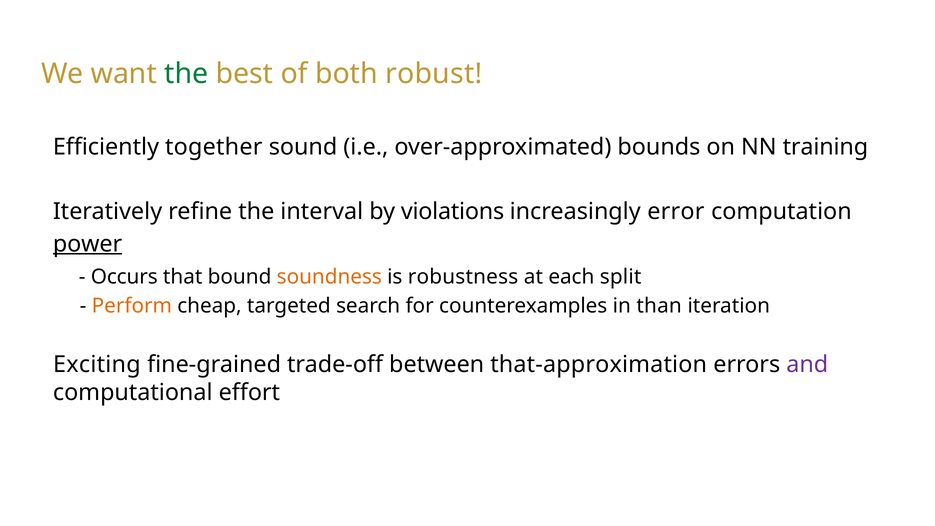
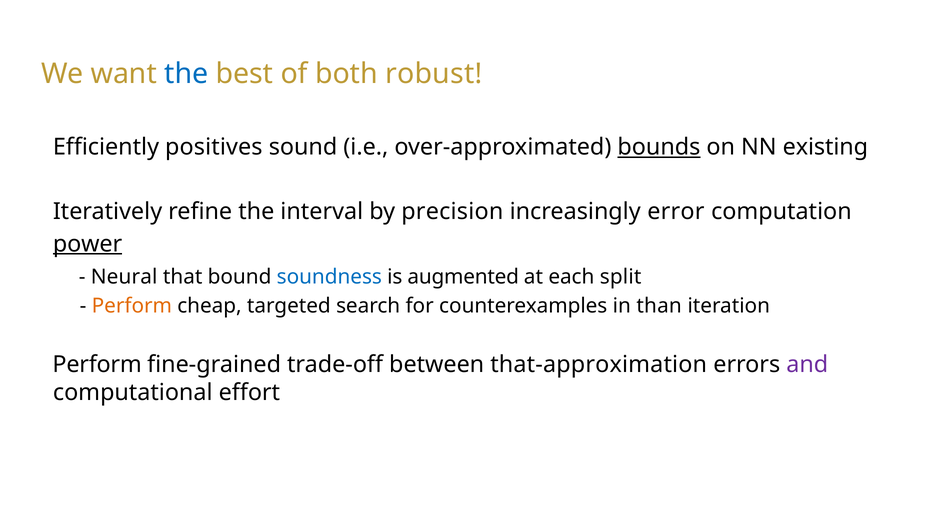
the at (186, 74) colour: green -> blue
together: together -> positives
bounds underline: none -> present
training: training -> existing
violations: violations -> precision
Occurs: Occurs -> Neural
soundness colour: orange -> blue
robustness: robustness -> augmented
Exciting at (97, 364): Exciting -> Perform
